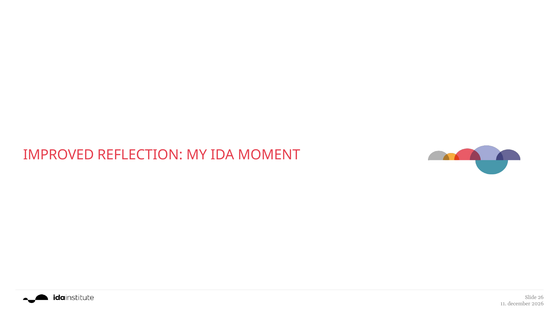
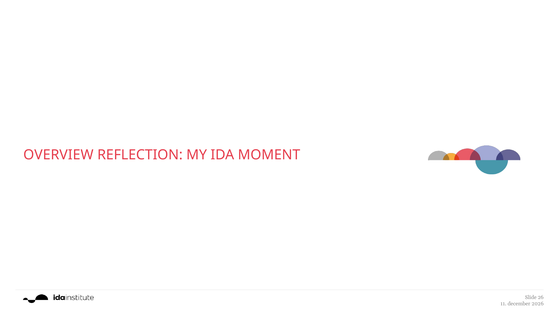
IMPROVED: IMPROVED -> OVERVIEW
